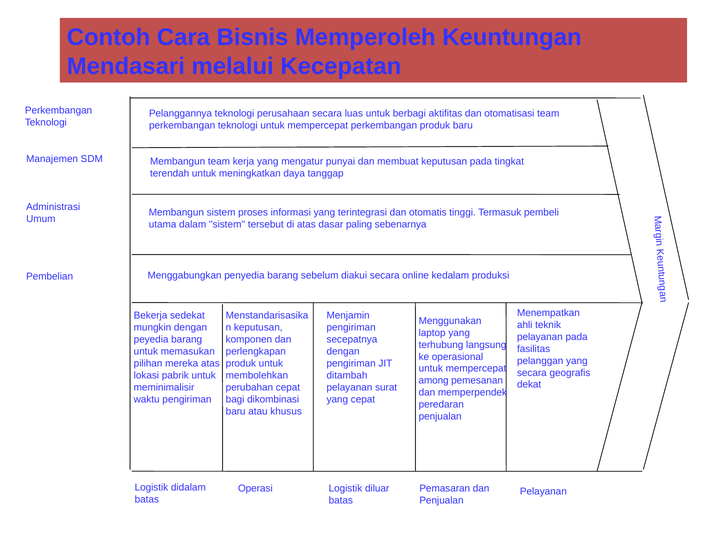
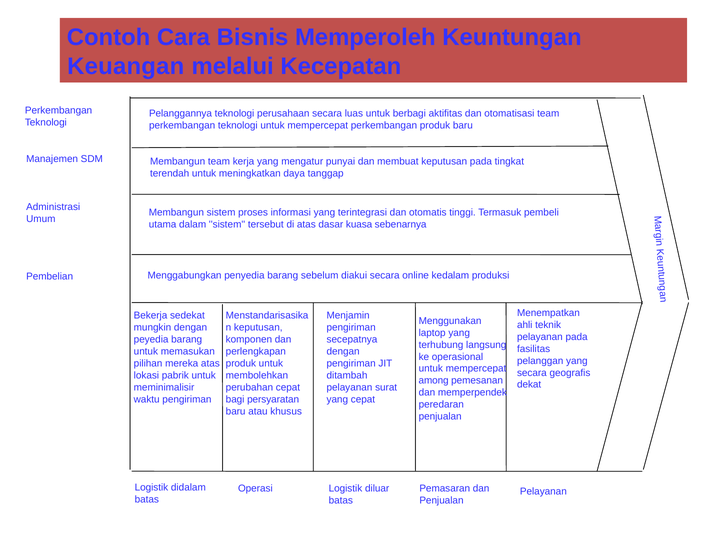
Mendasari: Mendasari -> Keuangan
paling: paling -> kuasa
dikombinasi: dikombinasi -> persyaratan
